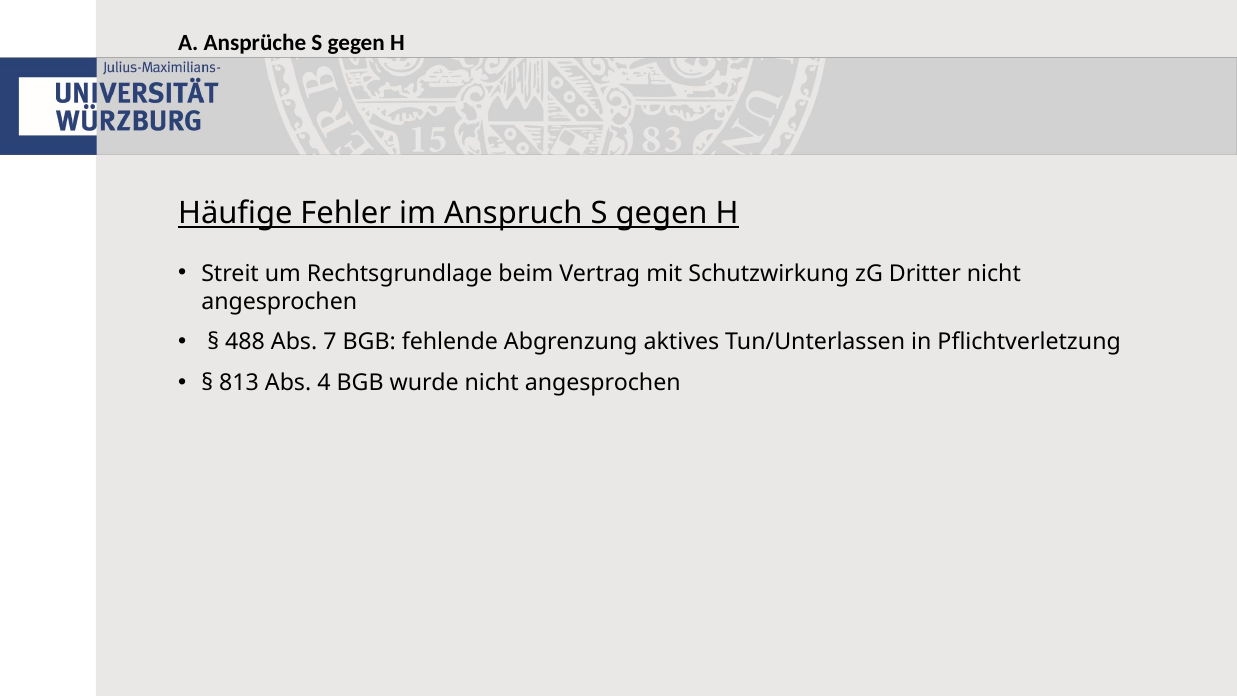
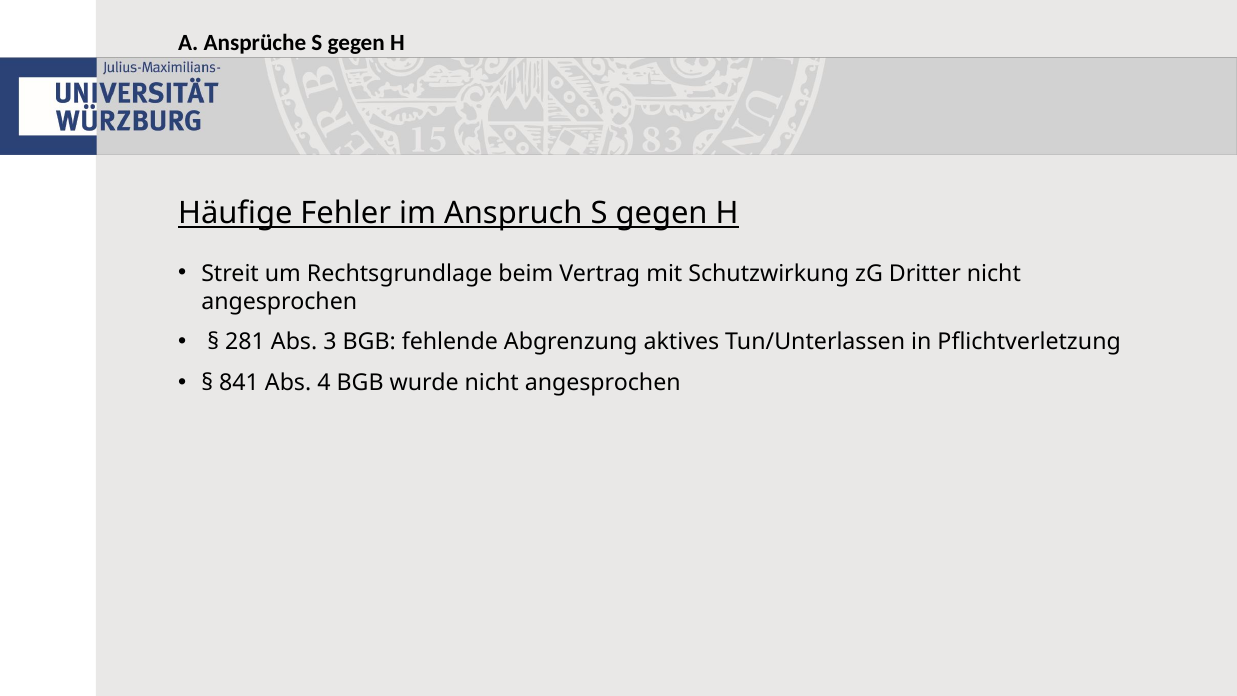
488: 488 -> 281
7: 7 -> 3
813: 813 -> 841
